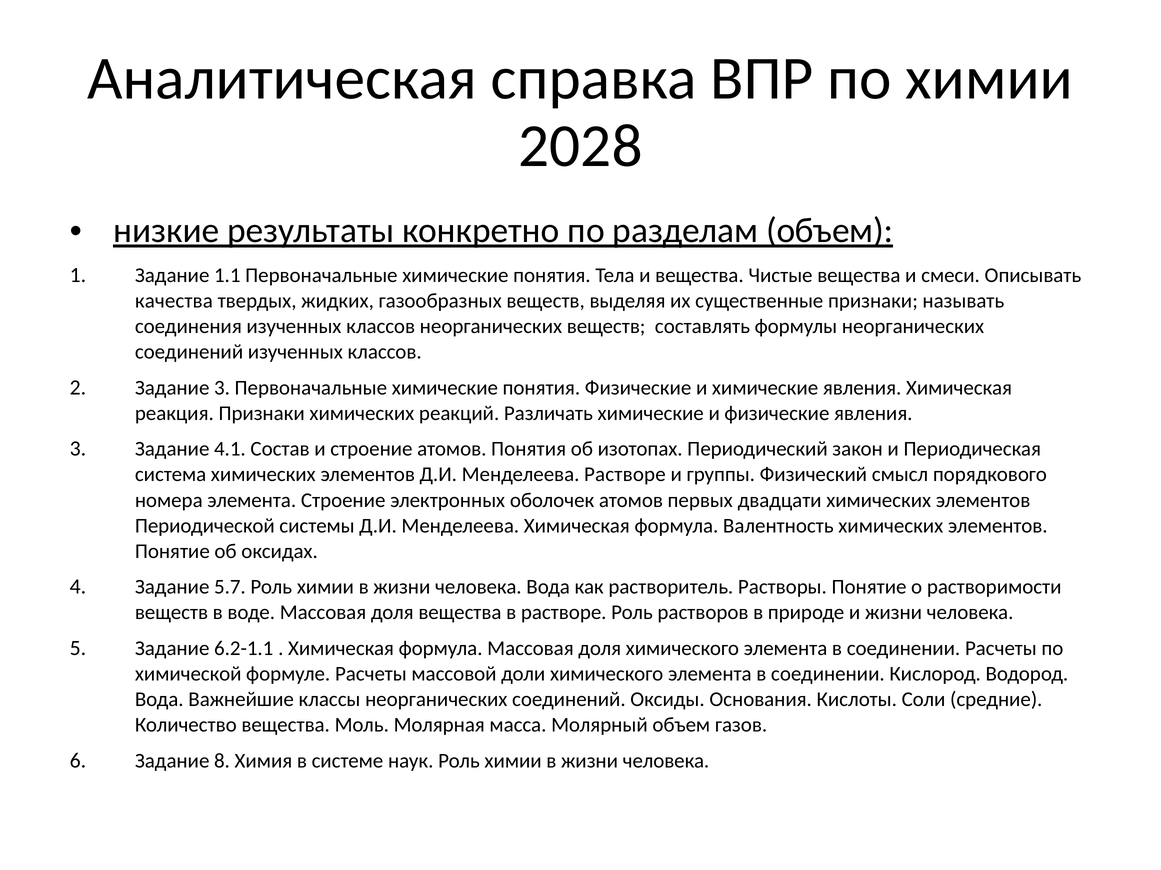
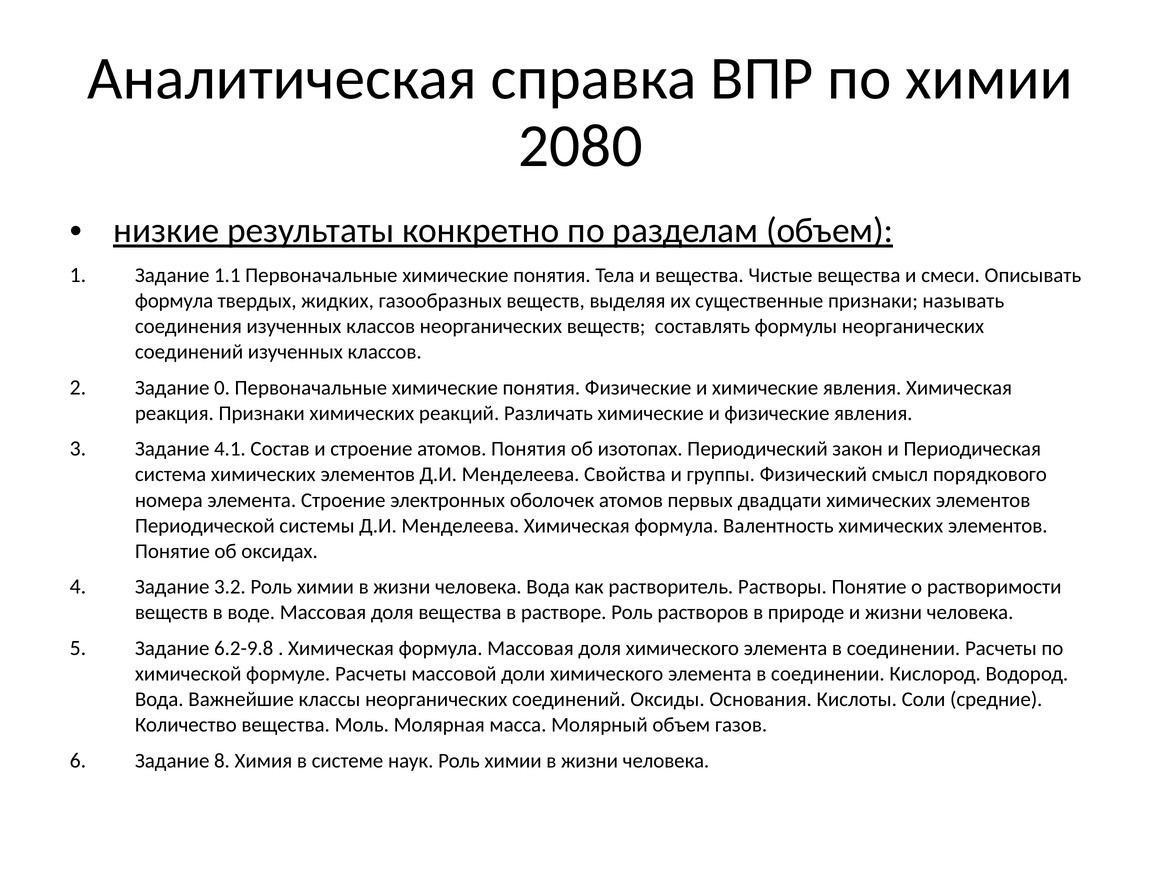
2028: 2028 -> 2080
качества at (174, 301): качества -> формула
Задание 3: 3 -> 0
Менделеева Растворе: Растворе -> Свойства
5.7: 5.7 -> 3.2
6.2-1.1: 6.2-1.1 -> 6.2-9.8
